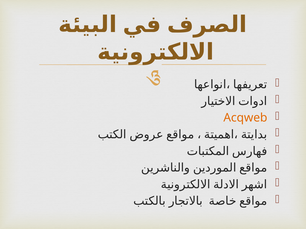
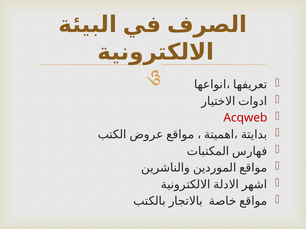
Acqweb colour: orange -> red
